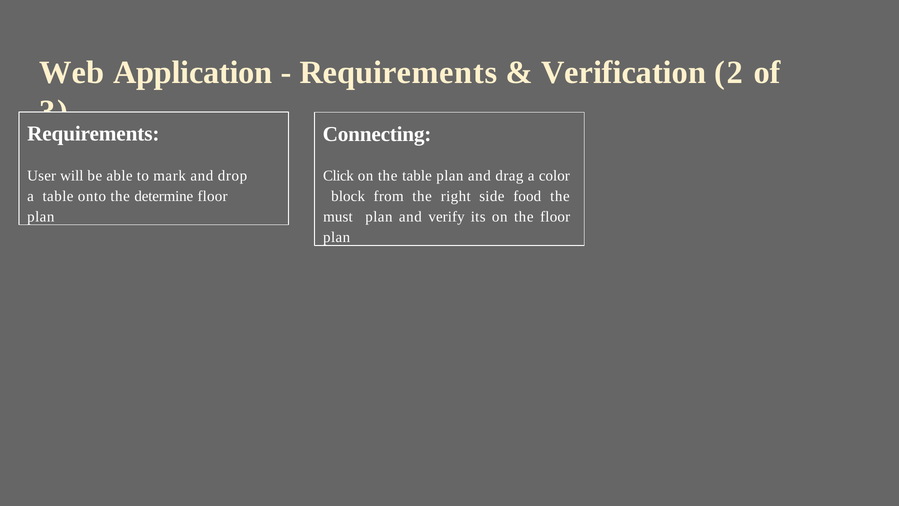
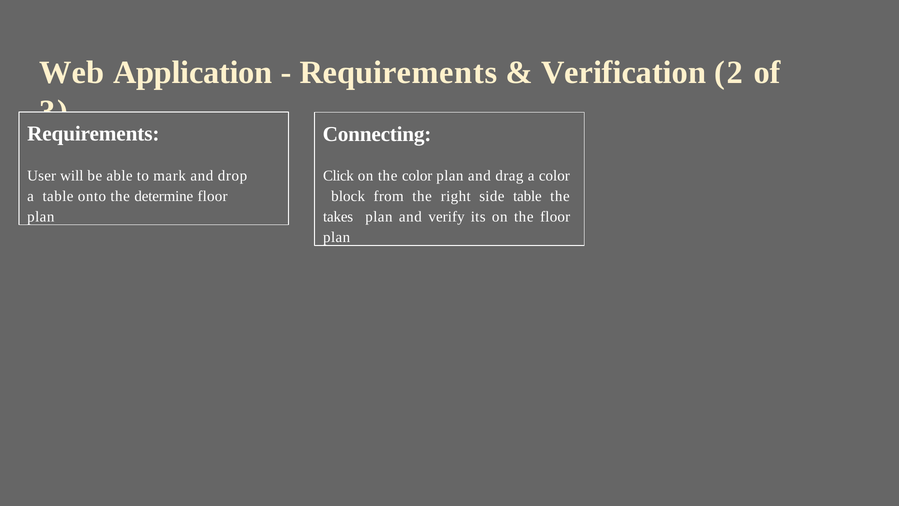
the table: table -> color
side food: food -> table
must: must -> takes
